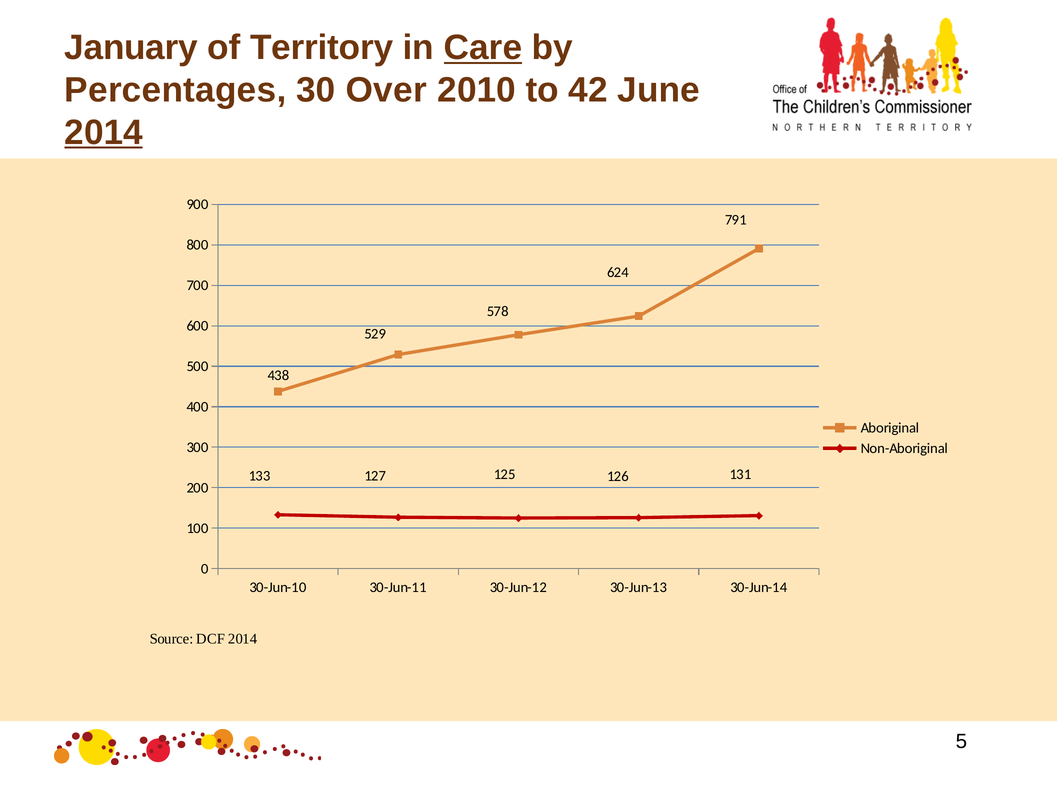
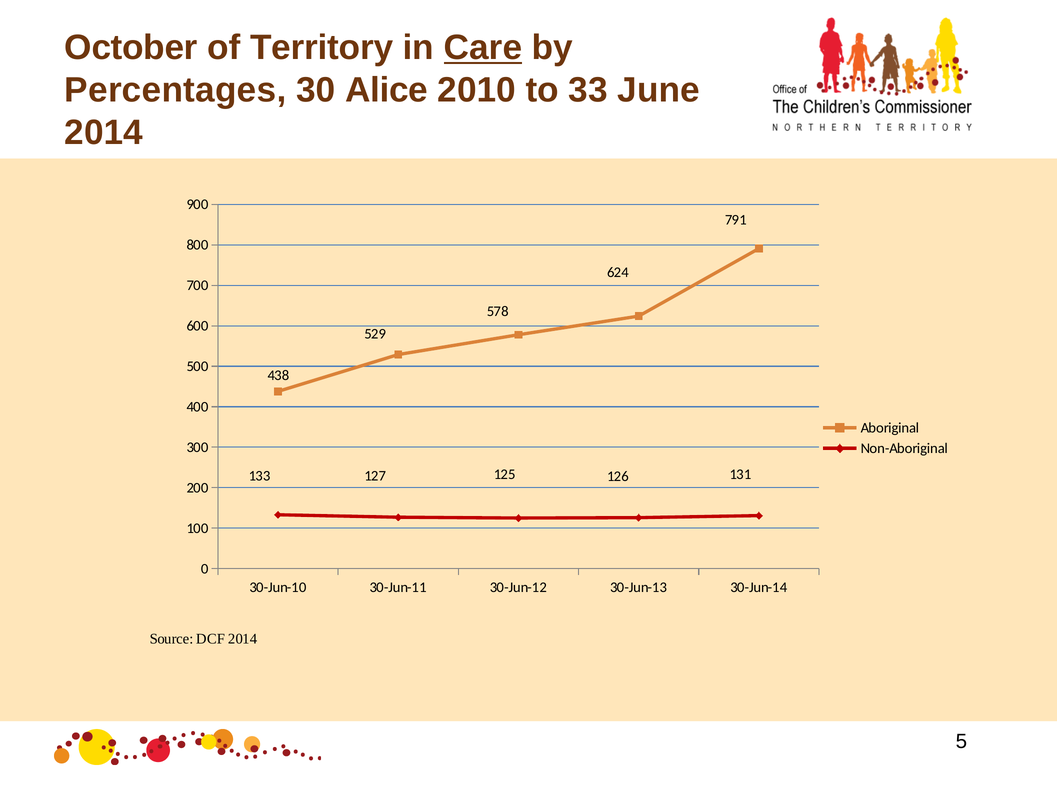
January: January -> October
Over: Over -> Alice
42: 42 -> 33
2014 at (104, 132) underline: present -> none
